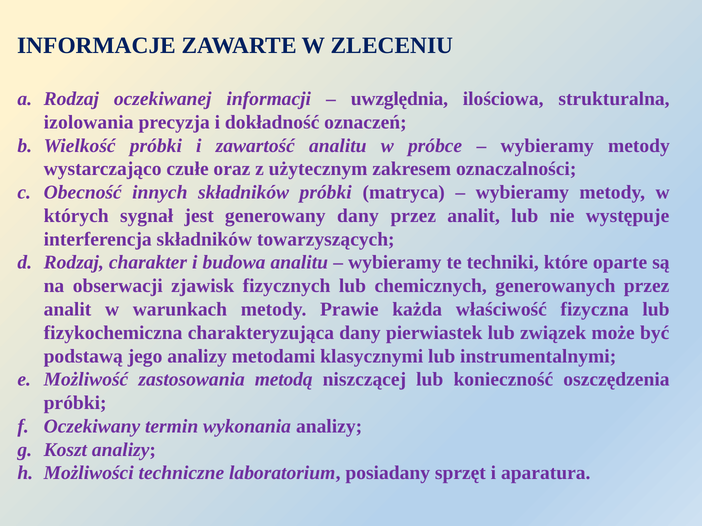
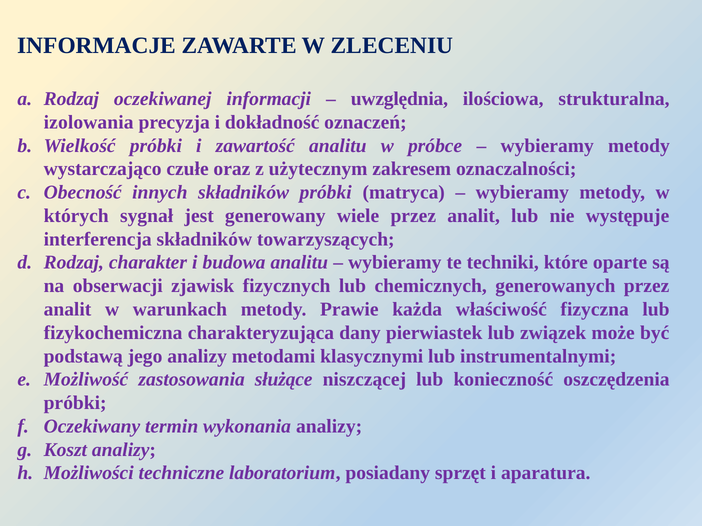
generowany dany: dany -> wiele
metodą: metodą -> służące
